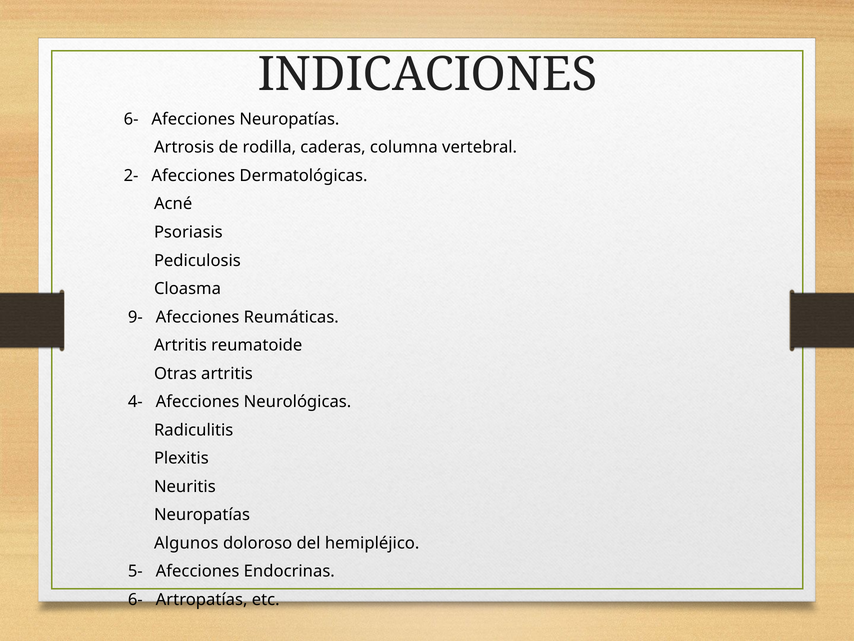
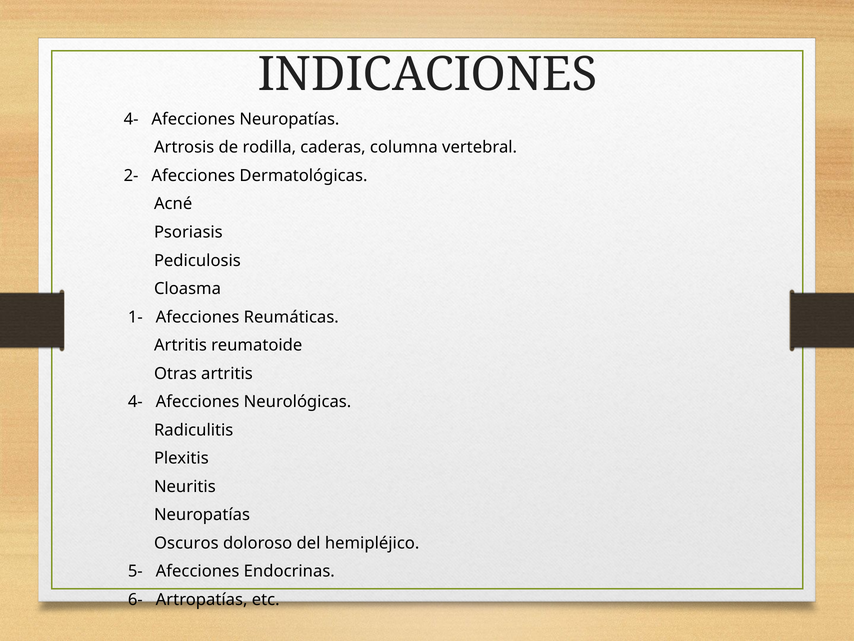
6- at (131, 119): 6- -> 4-
9-: 9- -> 1-
Algunos: Algunos -> Oscuros
